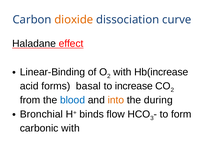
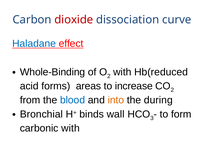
dioxide colour: orange -> red
Haladane colour: black -> blue
Linear-Binding: Linear-Binding -> Whole-Binding
Hb(increase: Hb(increase -> Hb(reduced
basal: basal -> areas
flow: flow -> wall
